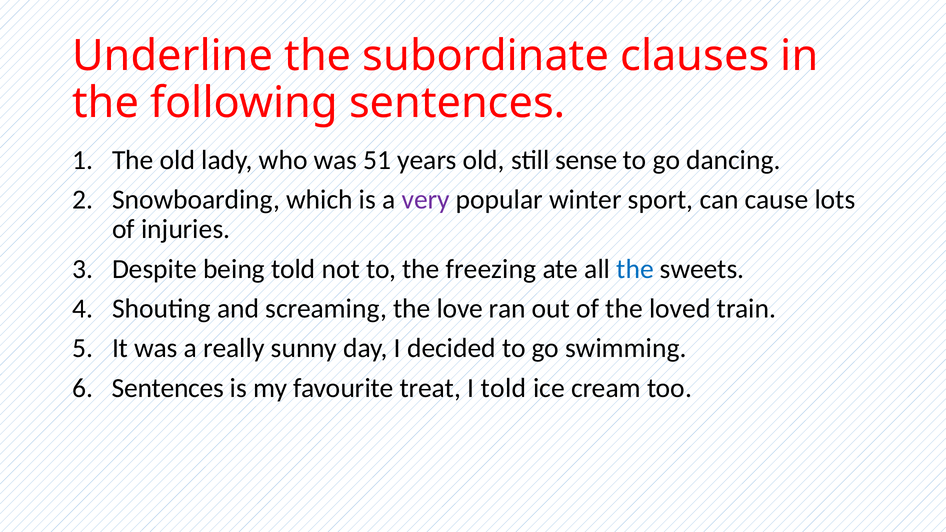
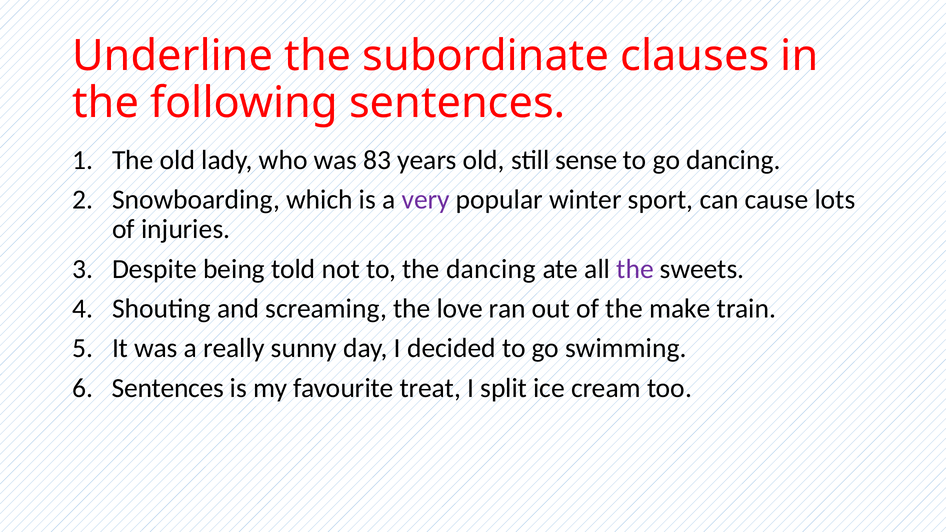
51: 51 -> 83
the freezing: freezing -> dancing
the at (635, 269) colour: blue -> purple
loved: loved -> make
I told: told -> split
